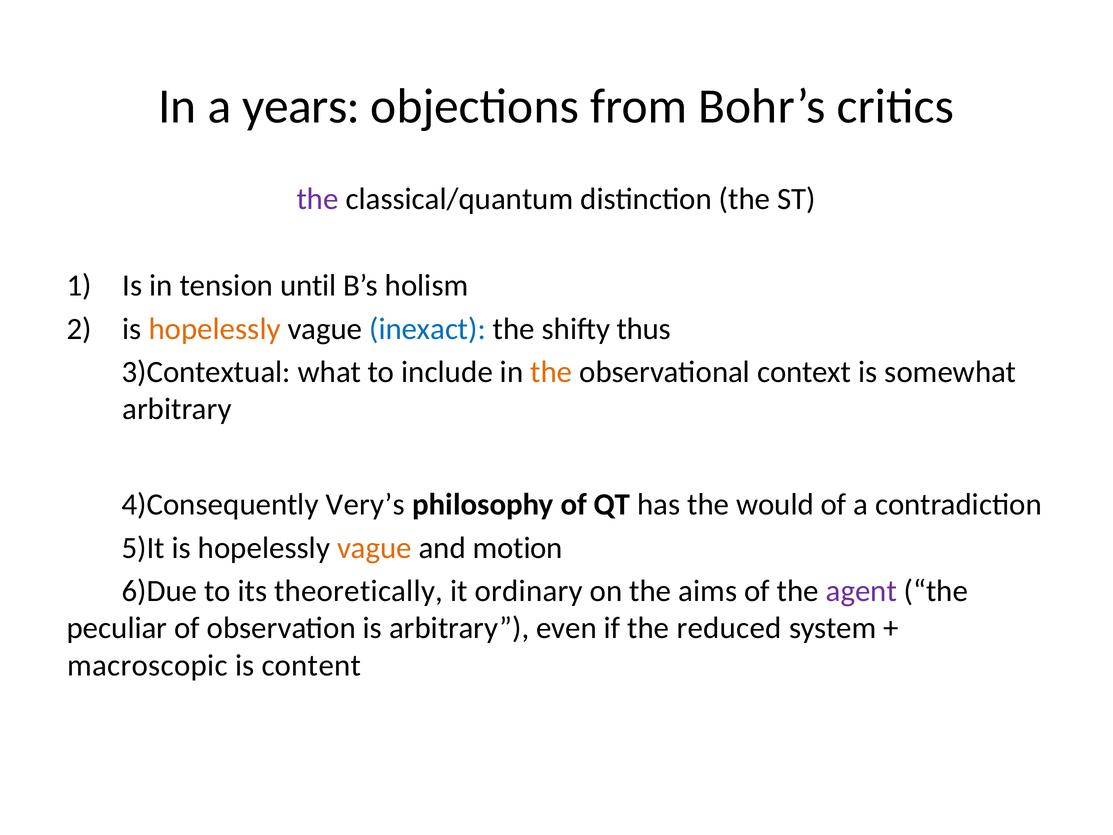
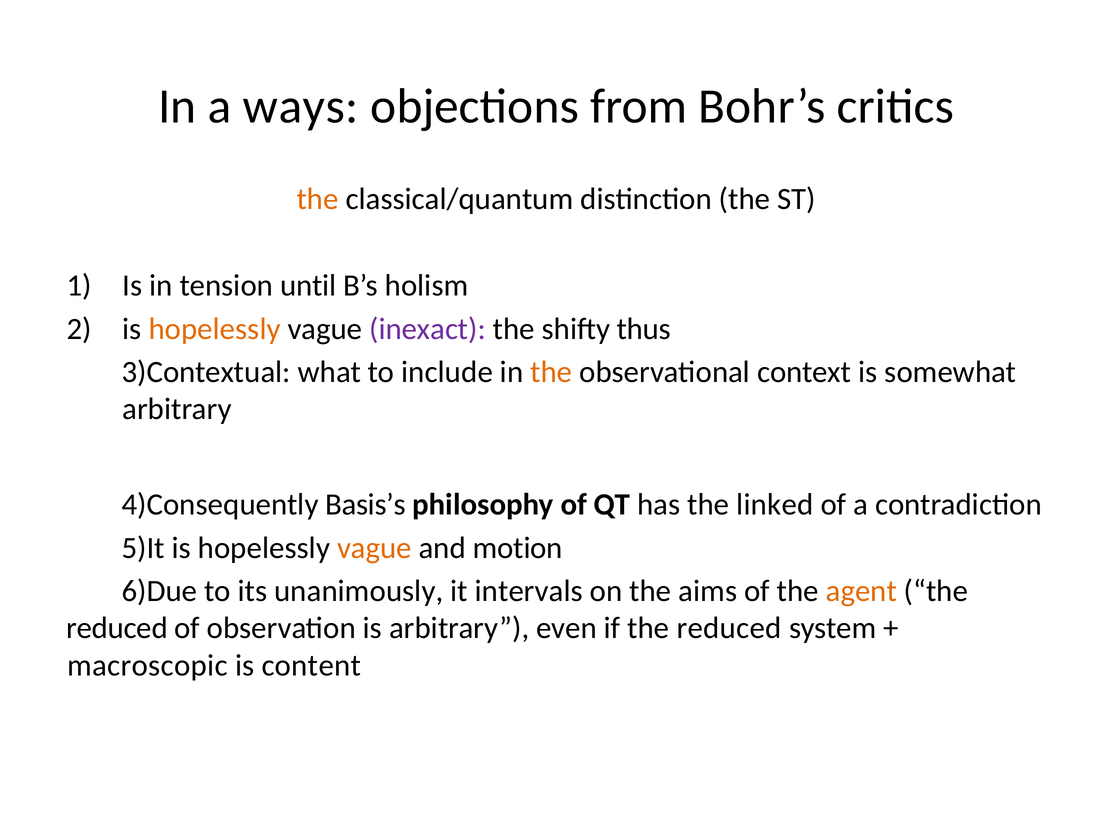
years: years -> ways
the at (318, 199) colour: purple -> orange
inexact colour: blue -> purple
Very’s: Very’s -> Basis’s
would: would -> linked
theoretically: theoretically -> unanimously
ordinary: ordinary -> intervals
agent colour: purple -> orange
peculiar at (117, 628): peculiar -> reduced
